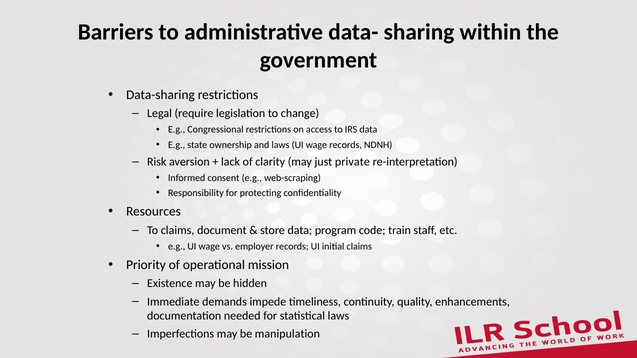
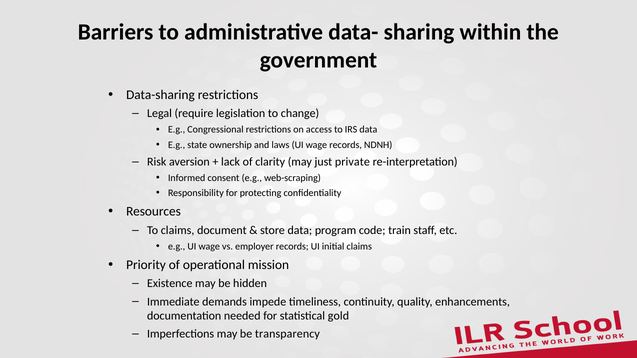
statistical laws: laws -> gold
manipulation: manipulation -> transparency
